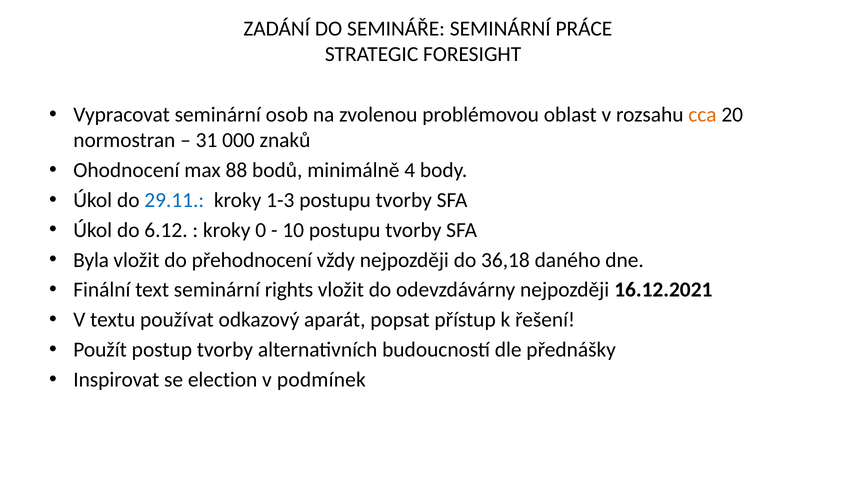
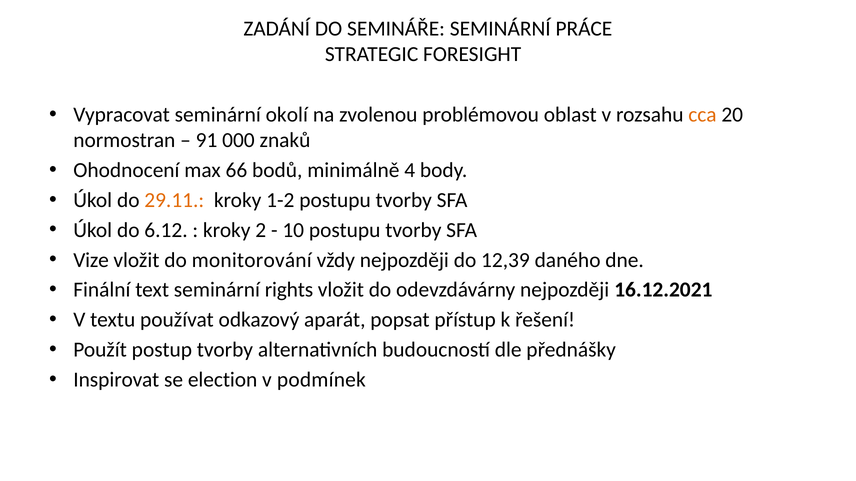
osob: osob -> okolí
31: 31 -> 91
88: 88 -> 66
29.11 colour: blue -> orange
1-3: 1-3 -> 1-2
0: 0 -> 2
Byla: Byla -> Vize
přehodnocení: přehodnocení -> monitorování
36,18: 36,18 -> 12,39
